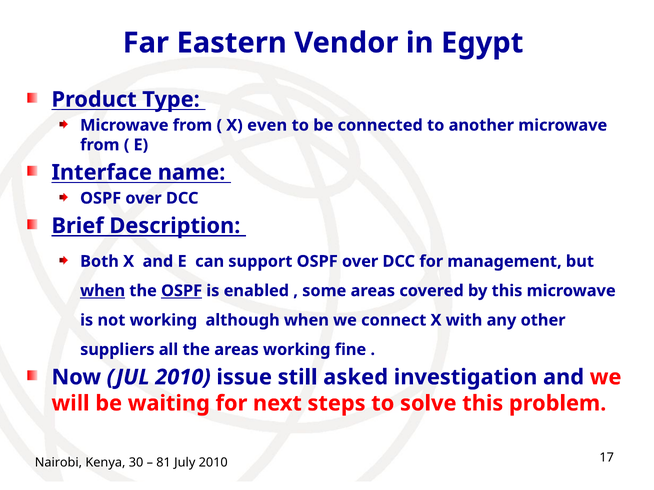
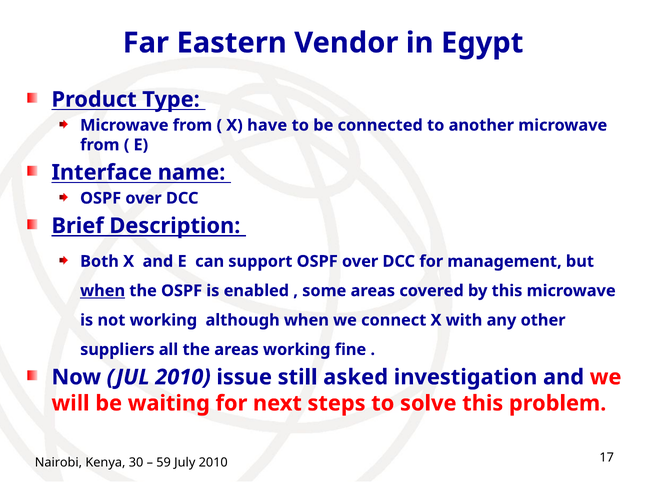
even: even -> have
OSPF at (182, 291) underline: present -> none
81: 81 -> 59
